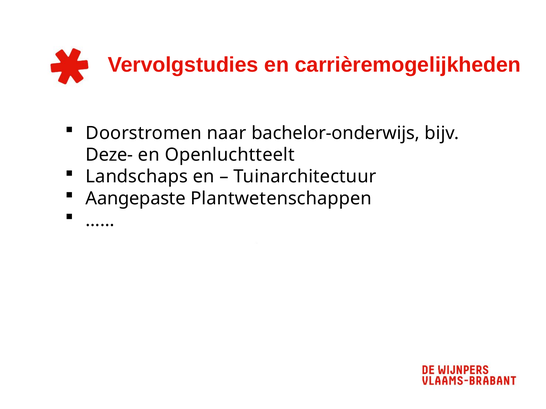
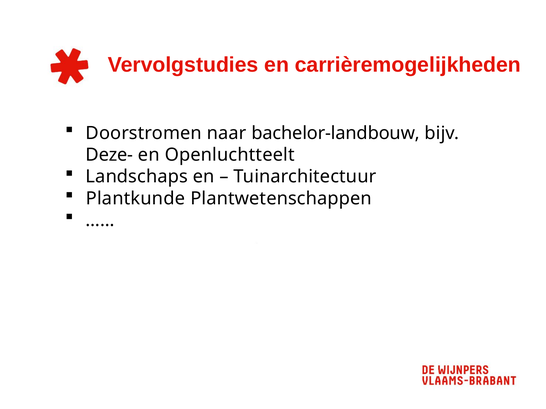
bachelor-onderwijs: bachelor-onderwijs -> bachelor-landbouw
Aangepaste: Aangepaste -> Plantkunde
